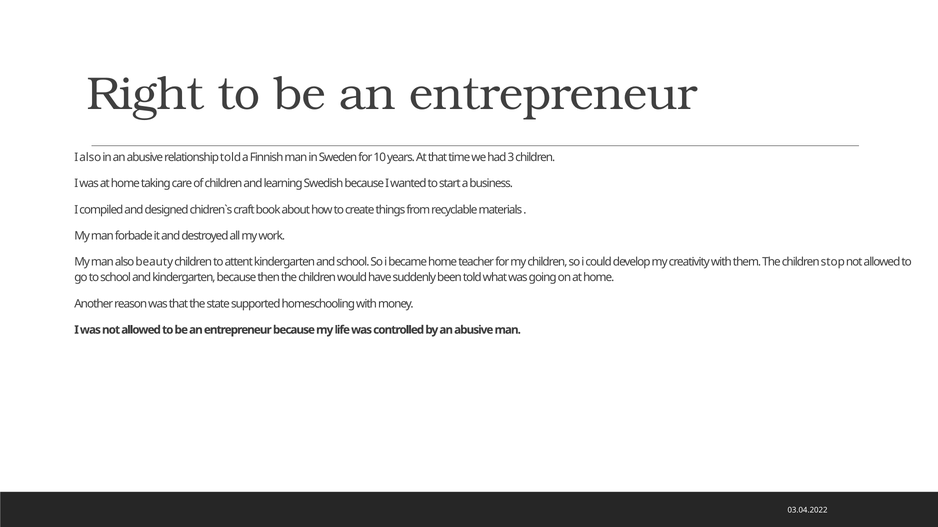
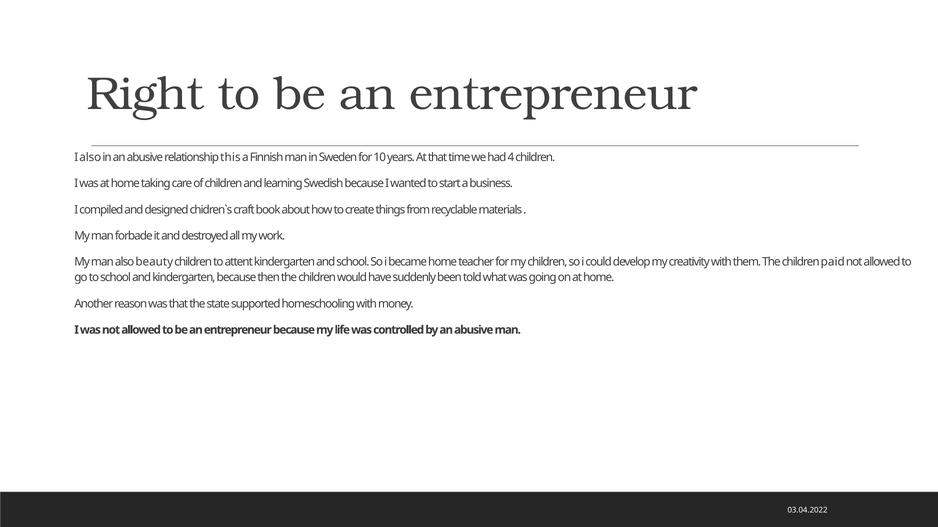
relationship told: told -> this
3: 3 -> 4
stop: stop -> paid
